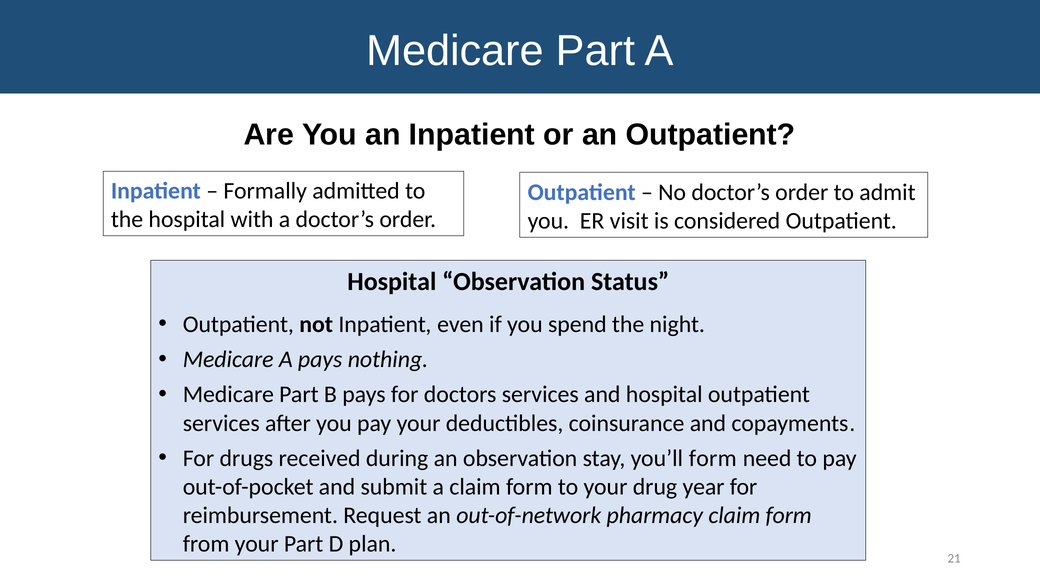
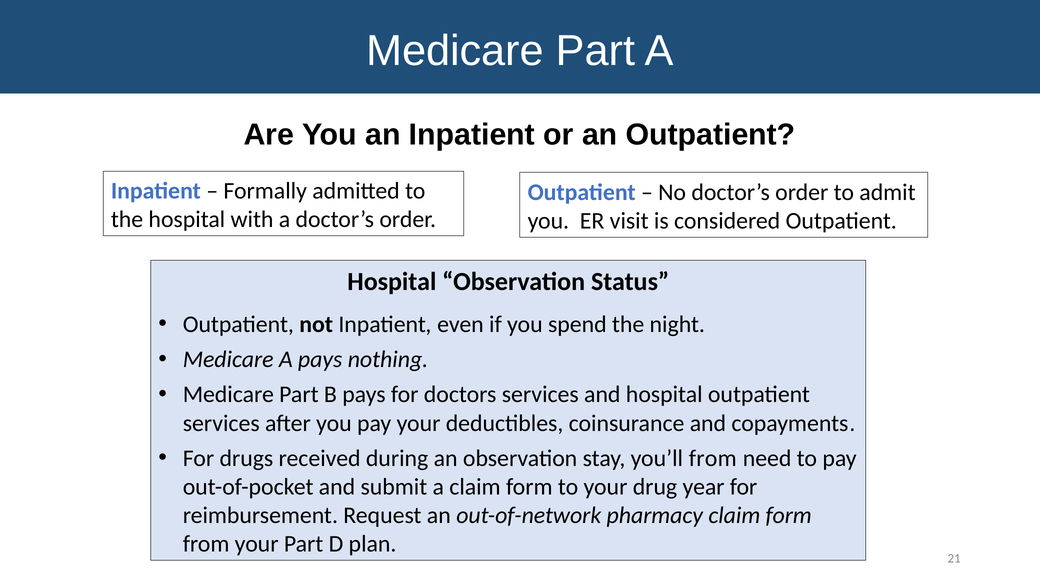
you’ll form: form -> from
